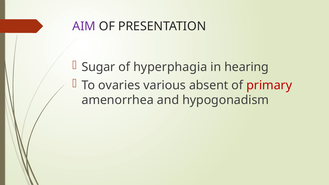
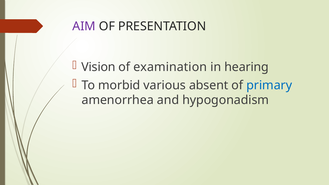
Sugar: Sugar -> Vision
hyperphagia: hyperphagia -> examination
ovaries: ovaries -> morbid
primary colour: red -> blue
